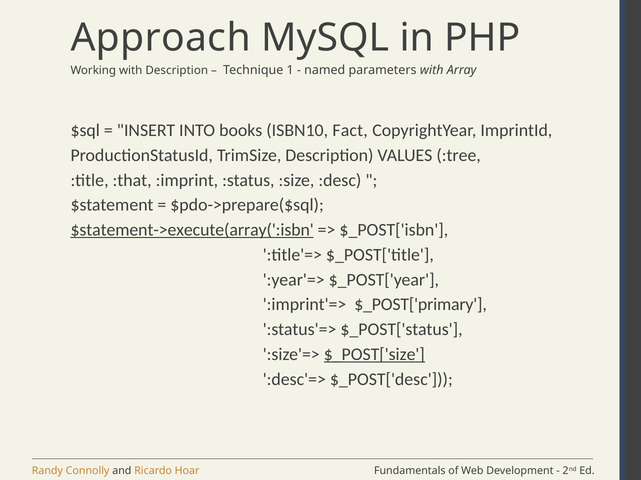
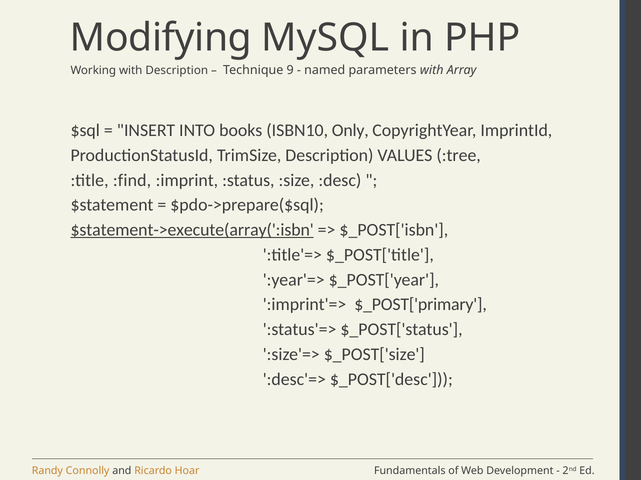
Approach: Approach -> Modifying
1: 1 -> 9
Fact: Fact -> Only
:that: :that -> :find
$_POST['size underline: present -> none
